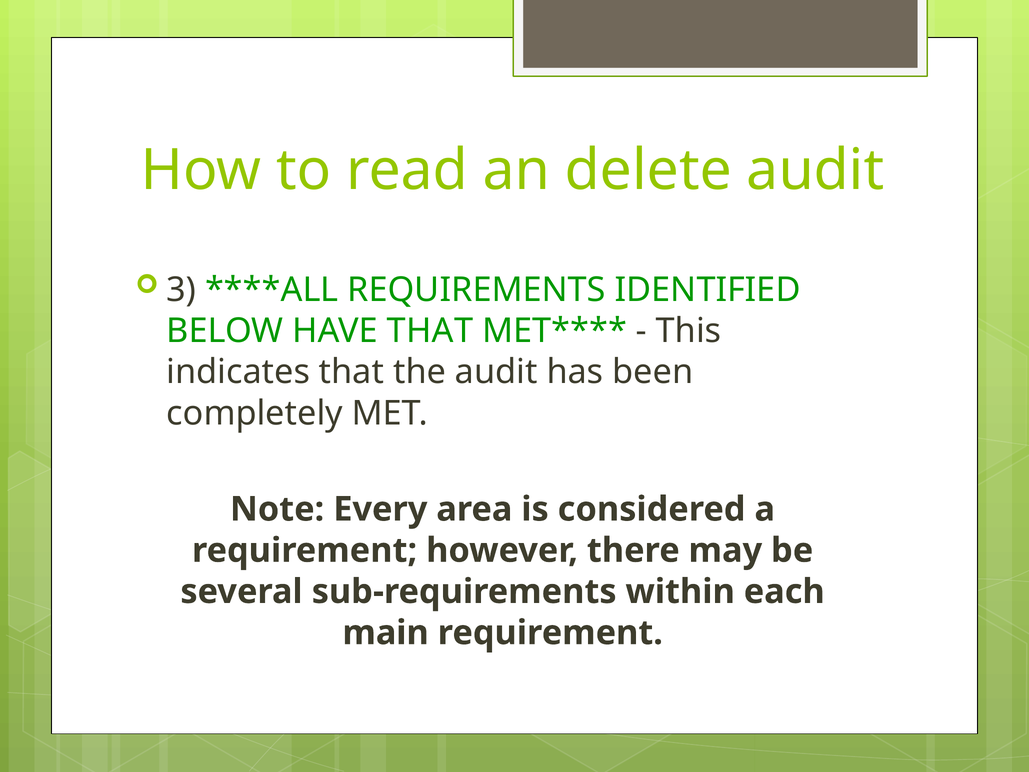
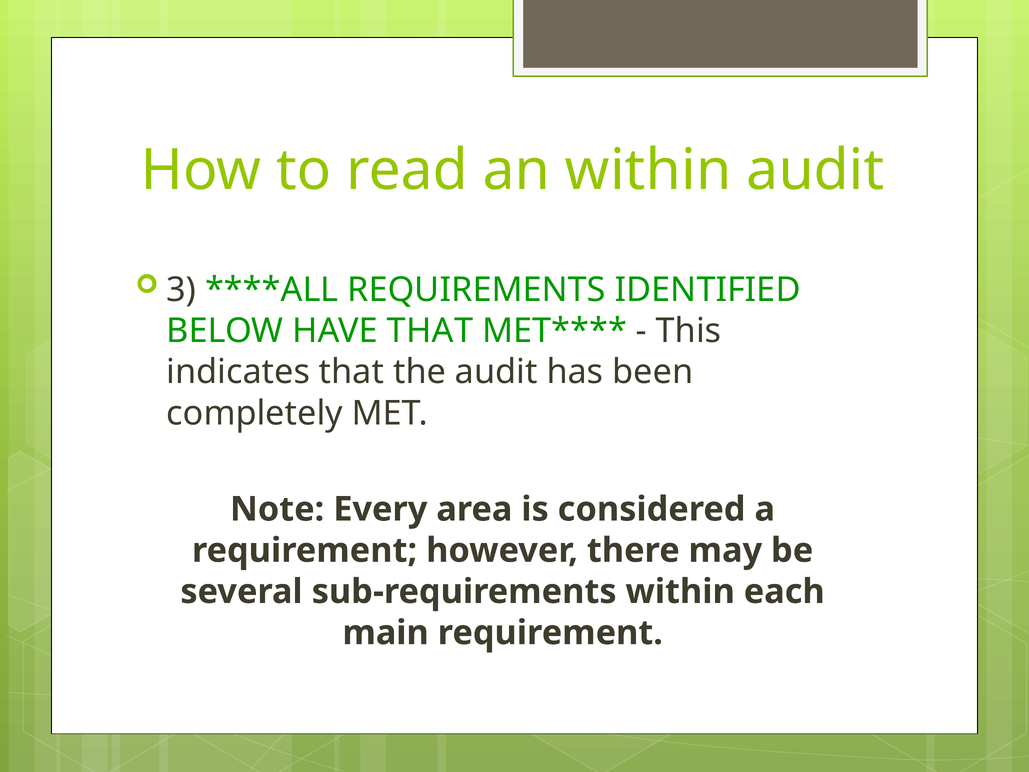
an delete: delete -> within
